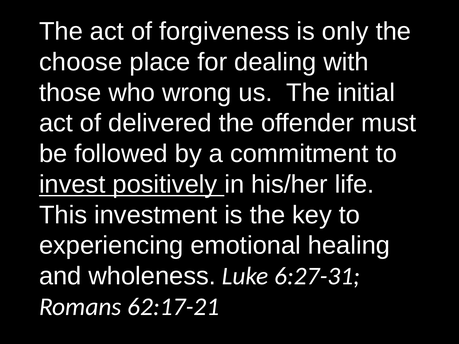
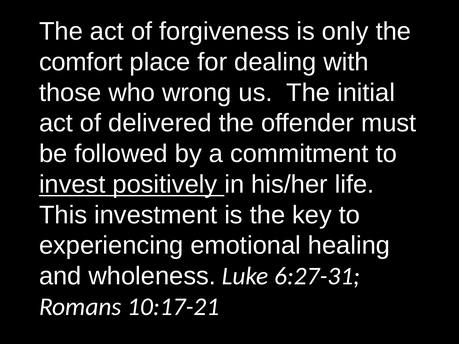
choose: choose -> comfort
62:17-21: 62:17-21 -> 10:17-21
